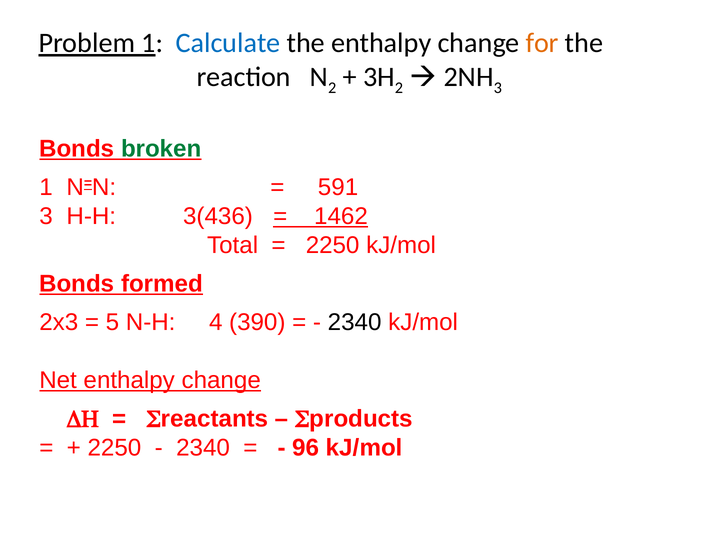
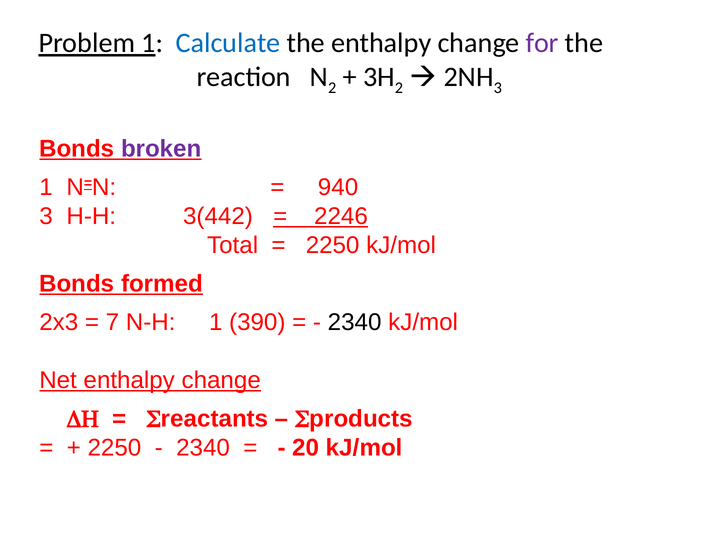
for colour: orange -> purple
broken colour: green -> purple
591: 591 -> 940
3(436: 3(436 -> 3(442
1462: 1462 -> 2246
5: 5 -> 7
N-H 4: 4 -> 1
96: 96 -> 20
